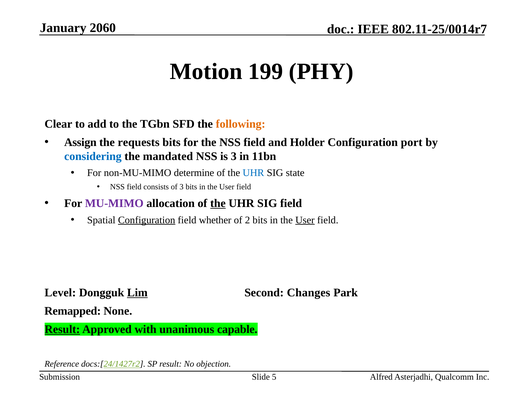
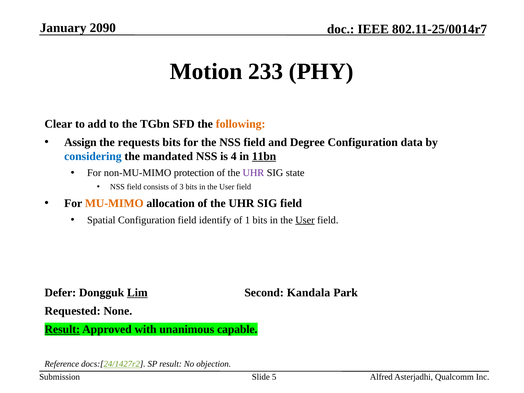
2060: 2060 -> 2090
199: 199 -> 233
Holder: Holder -> Degree
port: port -> data
is 3: 3 -> 4
11bn underline: none -> present
determine: determine -> protection
UHR at (253, 173) colour: blue -> purple
MU-MIMO colour: purple -> orange
the at (218, 203) underline: present -> none
Configuration at (147, 220) underline: present -> none
whether: whether -> identify
2: 2 -> 1
Level: Level -> Defer
Changes: Changes -> Kandala
Remapped: Remapped -> Requested
